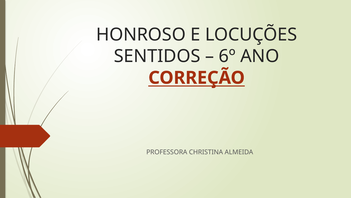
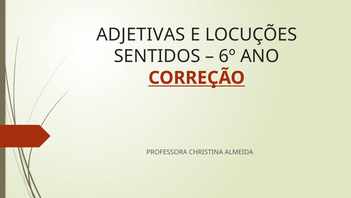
HONROSO: HONROSO -> ADJETIVAS
